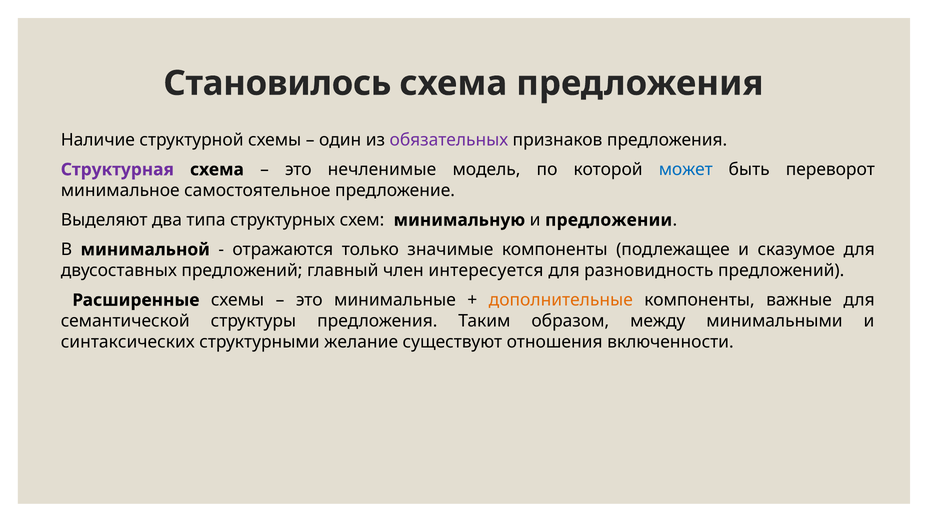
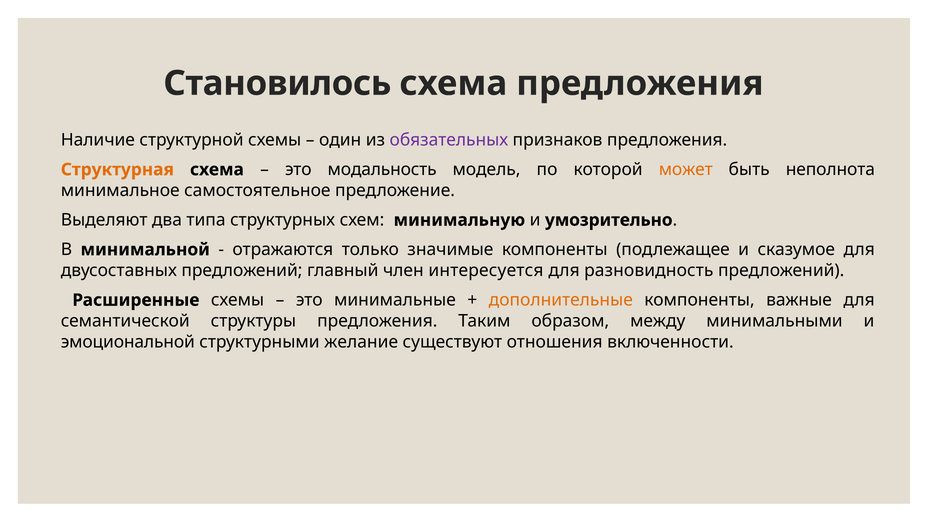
Структурная colour: purple -> orange
нечленимые: нечленимые -> модальность
может colour: blue -> orange
переворот: переворот -> неполнота
предложении: предложении -> умозрительно
синтаксических: синтаксических -> эмоциональной
